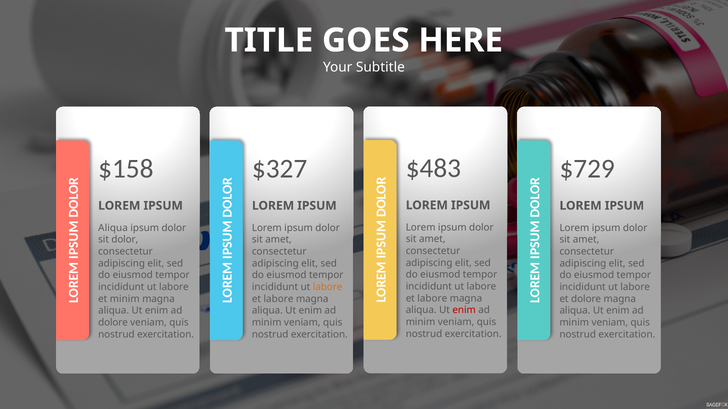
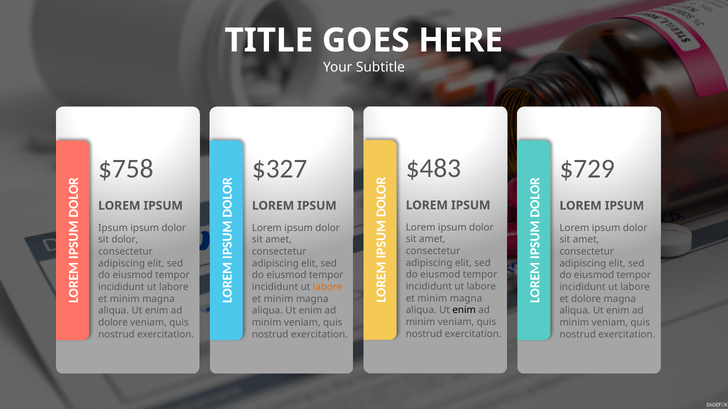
$158: $158 -> $758
Aliqua at (113, 228): Aliqua -> Ipsum
labore at (432, 299): labore -> minim
labore at (279, 299): labore -> minim
enim at (464, 311) colour: red -> black
